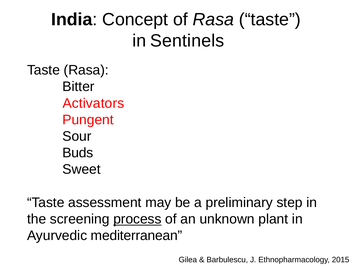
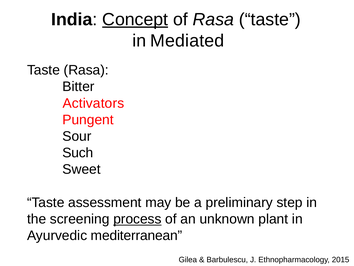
Concept underline: none -> present
Sentinels: Sentinels -> Mediated
Buds: Buds -> Such
